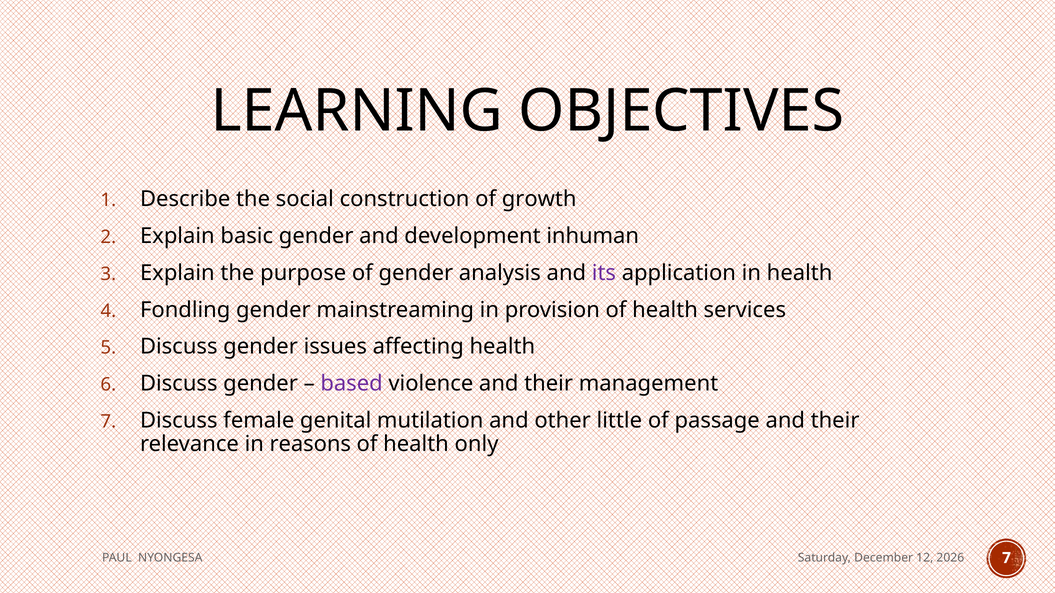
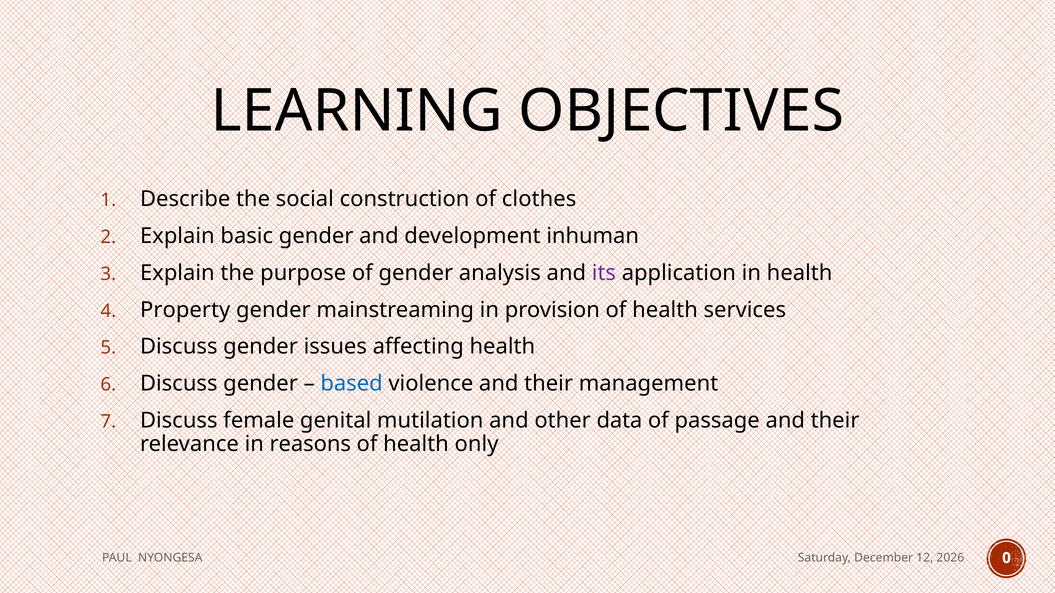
growth: growth -> clothes
Fondling: Fondling -> Property
based colour: purple -> blue
little: little -> data
NYONGESA 7: 7 -> 0
